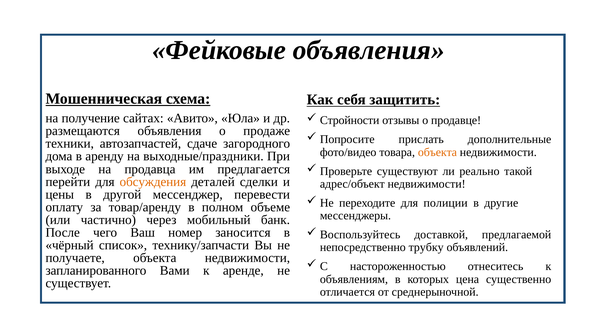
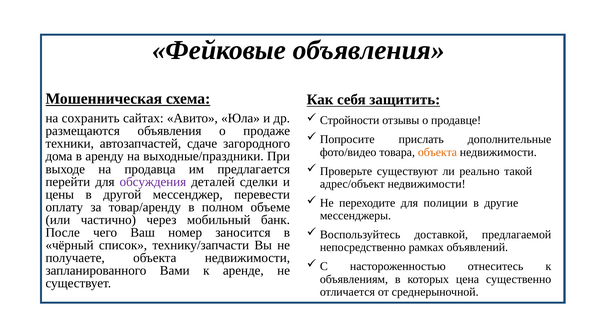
получение: получение -> сохранить
обсуждения colour: orange -> purple
трубку: трубку -> рамках
